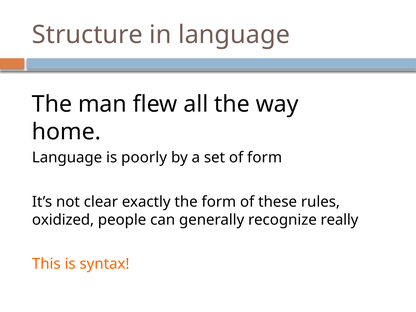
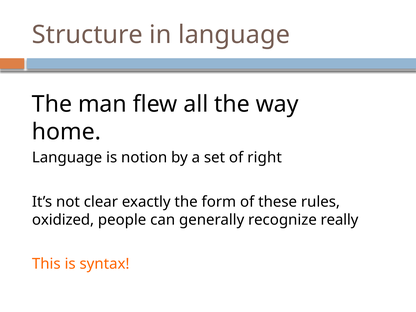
poorly: poorly -> notion
of form: form -> right
